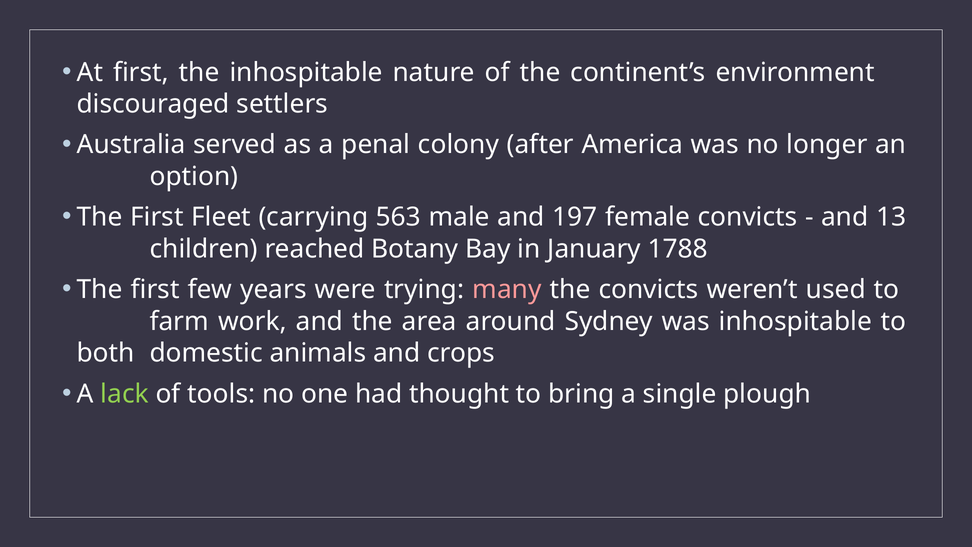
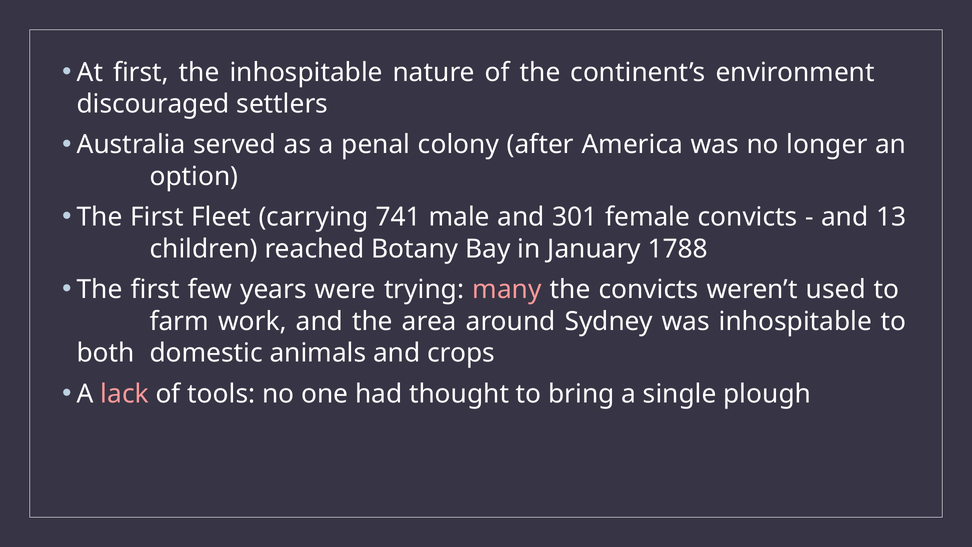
563: 563 -> 741
197: 197 -> 301
lack colour: light green -> pink
